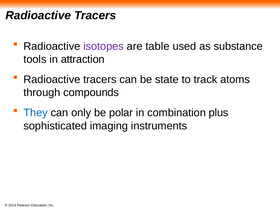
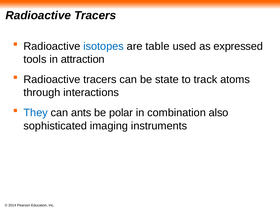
isotopes colour: purple -> blue
substance: substance -> expressed
compounds: compounds -> interactions
only: only -> ants
plus: plus -> also
